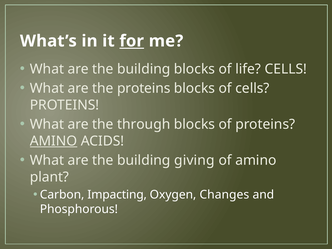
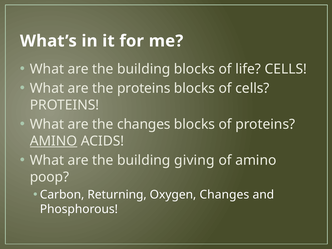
for underline: present -> none
the through: through -> changes
plant: plant -> poop
Impacting: Impacting -> Returning
